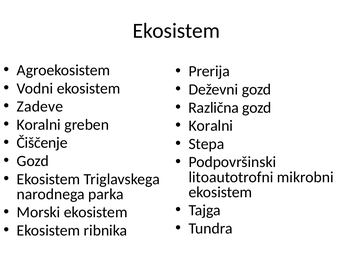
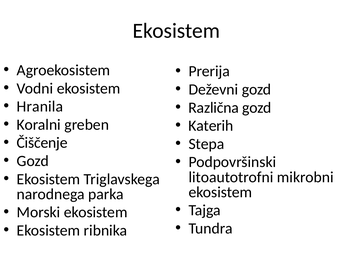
Zadeve: Zadeve -> Hranila
Koralni at (211, 126): Koralni -> Katerih
